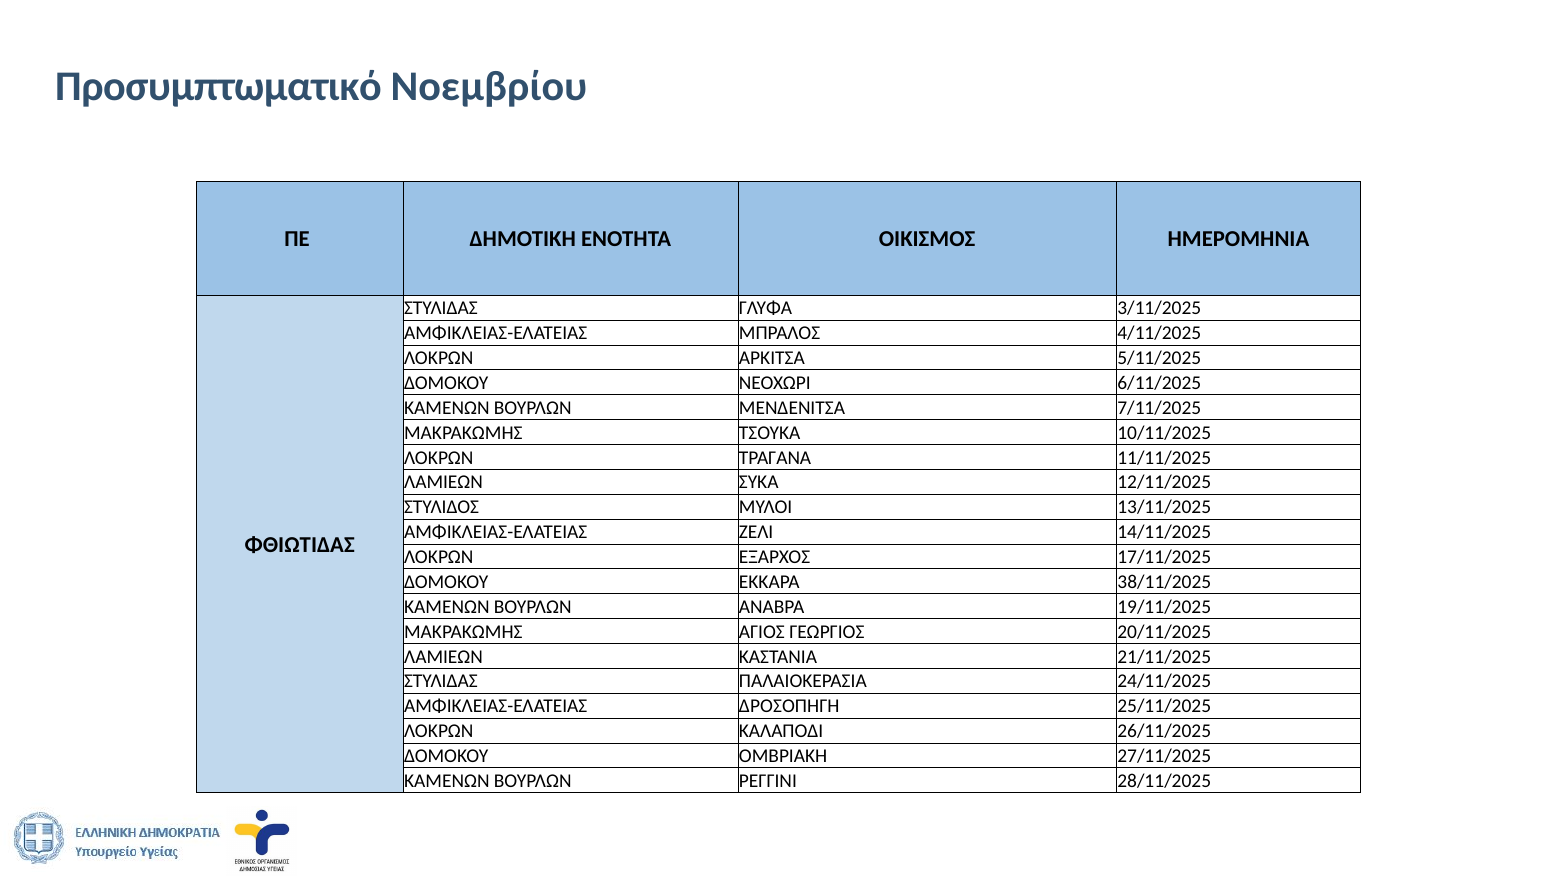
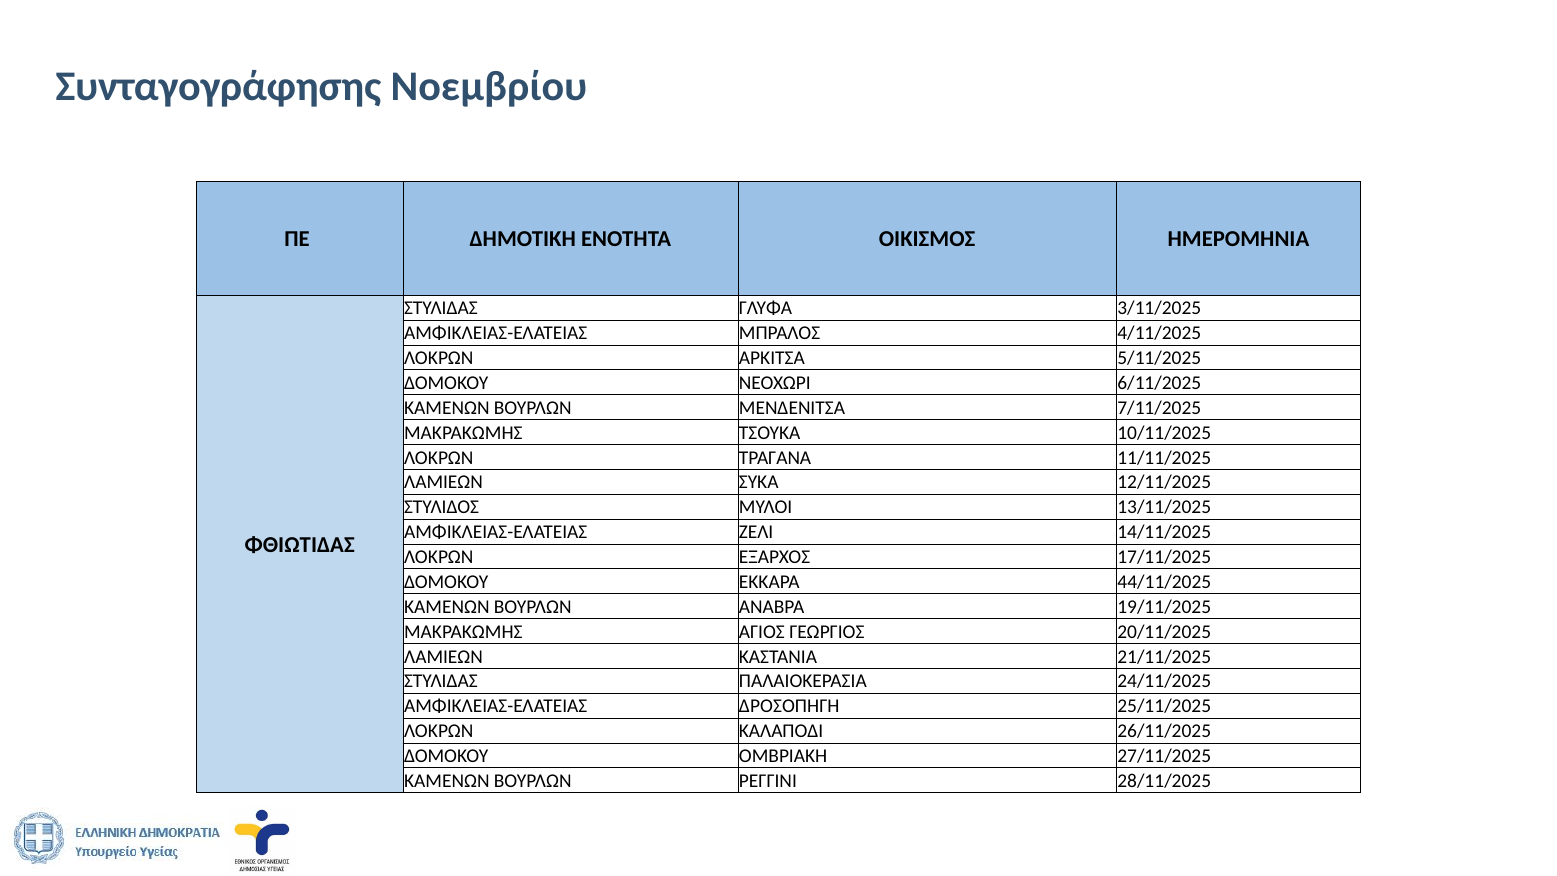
Προσυμπτωματικό: Προσυμπτωματικό -> Συνταγογράφησης
38/11/2025: 38/11/2025 -> 44/11/2025
